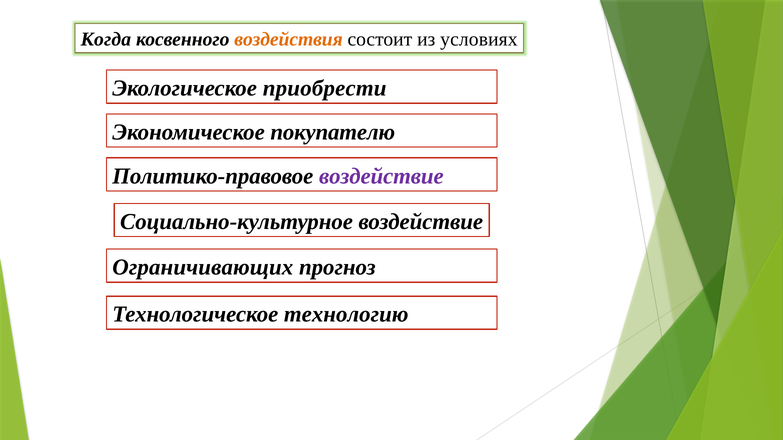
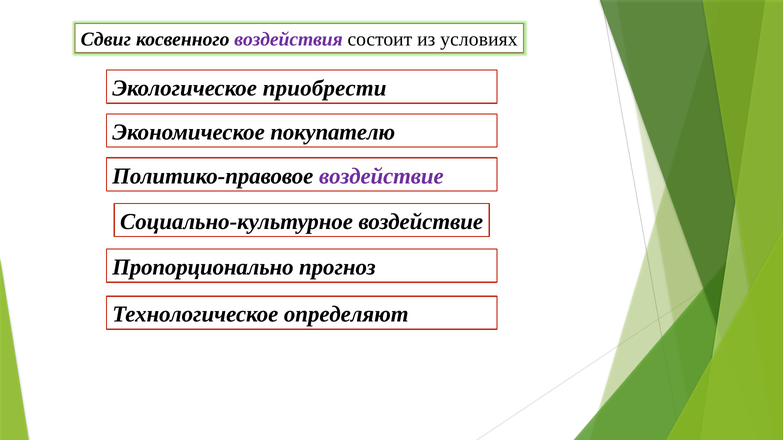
Когда: Когда -> Сдвиг
воздействия colour: orange -> purple
Ограничивающих: Ограничивающих -> Пропорционально
технологию: технологию -> определяют
